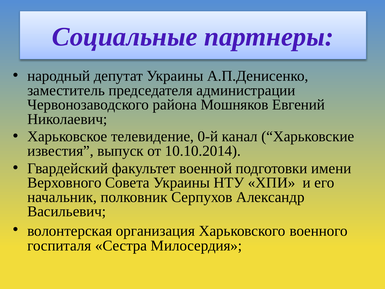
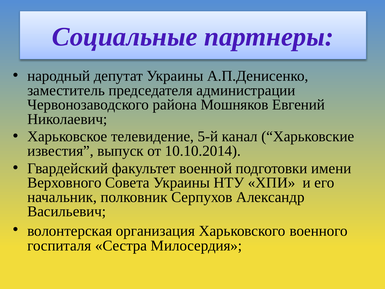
0-й: 0-й -> 5-й
